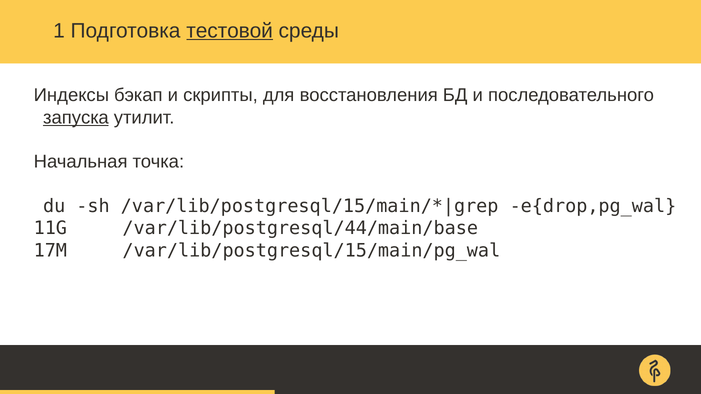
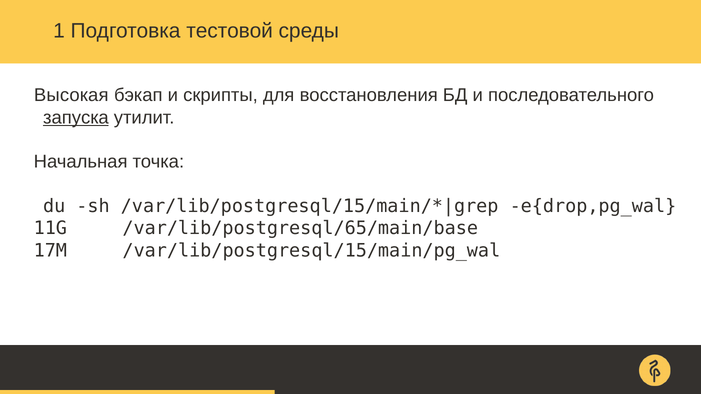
тестовой underline: present -> none
Индексы: Индексы -> Высокая
/var/lib/postgresql/44/main/base: /var/lib/postgresql/44/main/base -> /var/lib/postgresql/65/main/base
